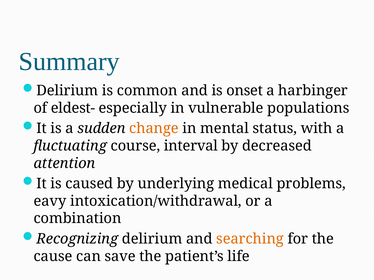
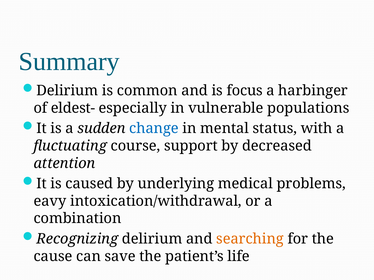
onset: onset -> focus
change colour: orange -> blue
interval: interval -> support
